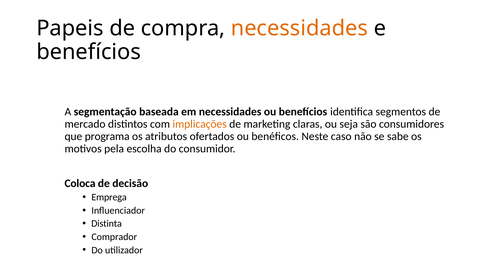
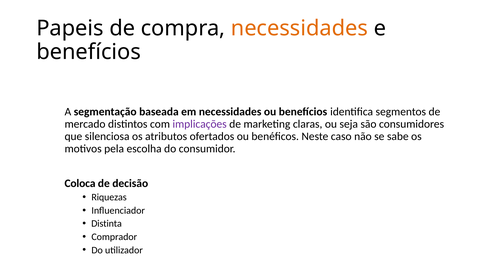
implicações colour: orange -> purple
programa: programa -> silenciosa
Emprega: Emprega -> Riquezas
